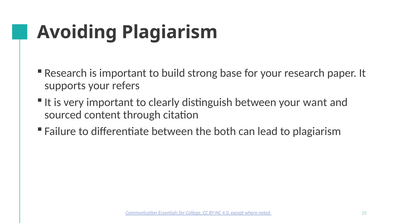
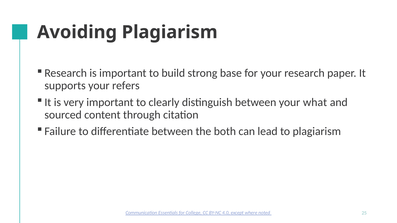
want: want -> what
